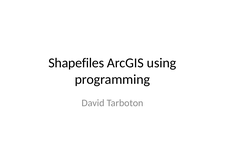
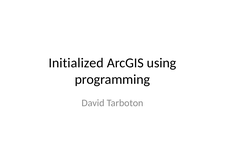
Shapefiles: Shapefiles -> Initialized
